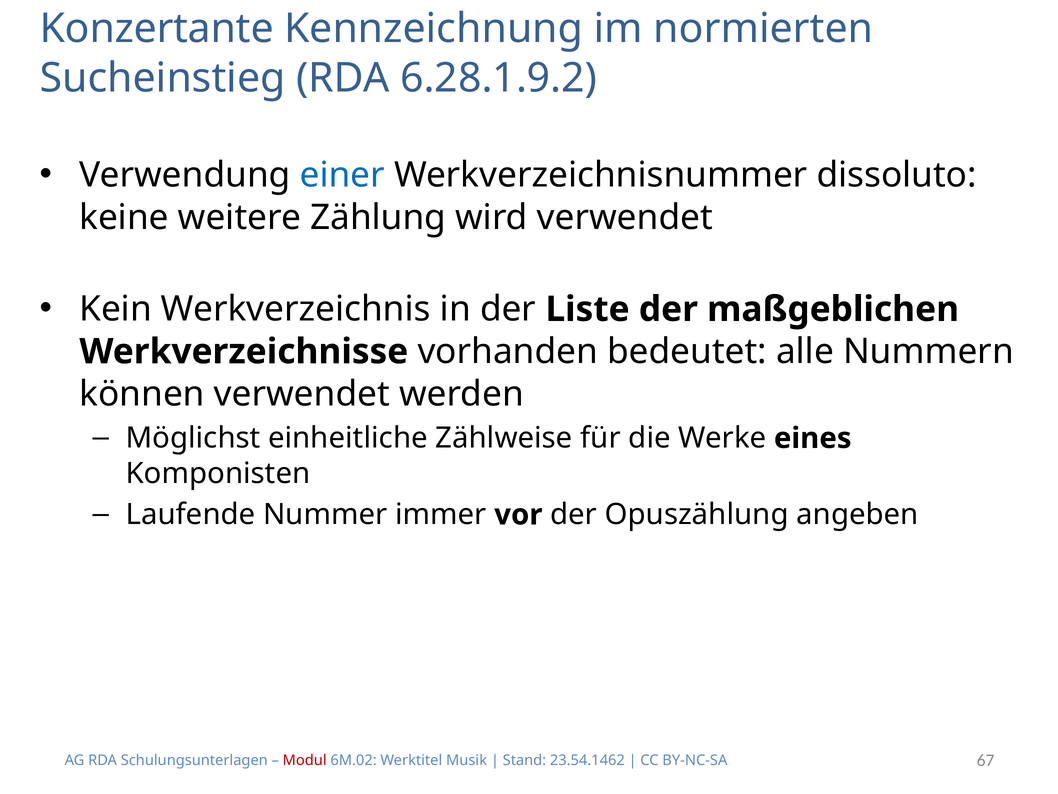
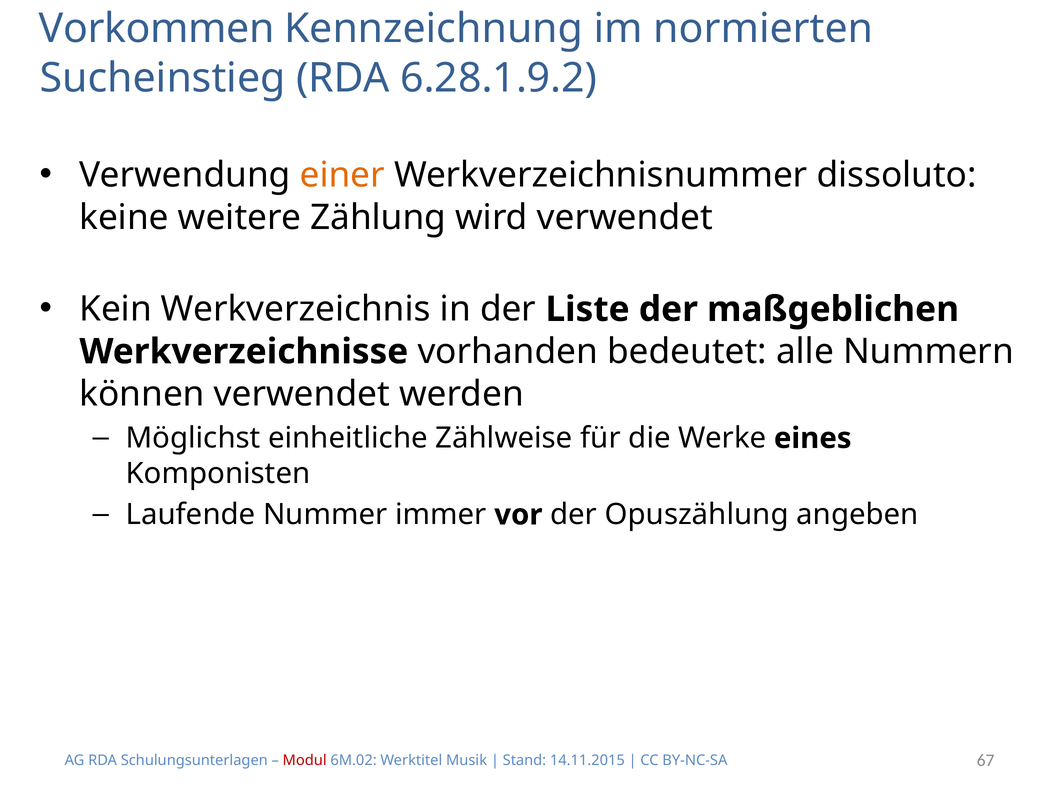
Konzertante: Konzertante -> Vorkommen
einer colour: blue -> orange
23.54.1462: 23.54.1462 -> 14.11.2015
